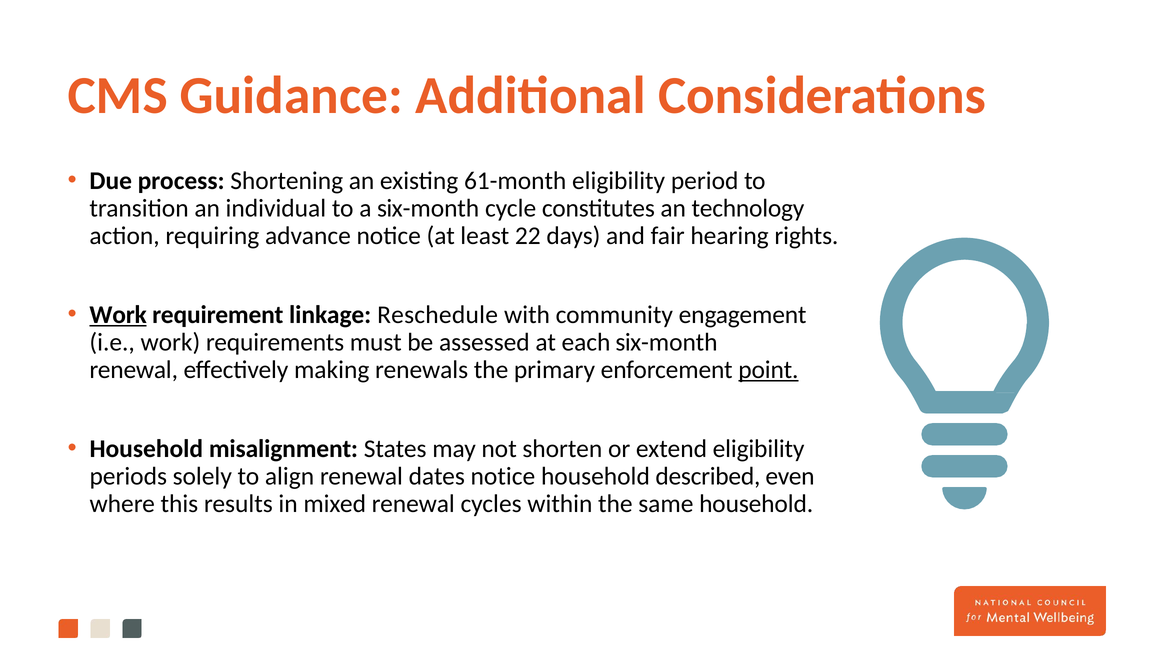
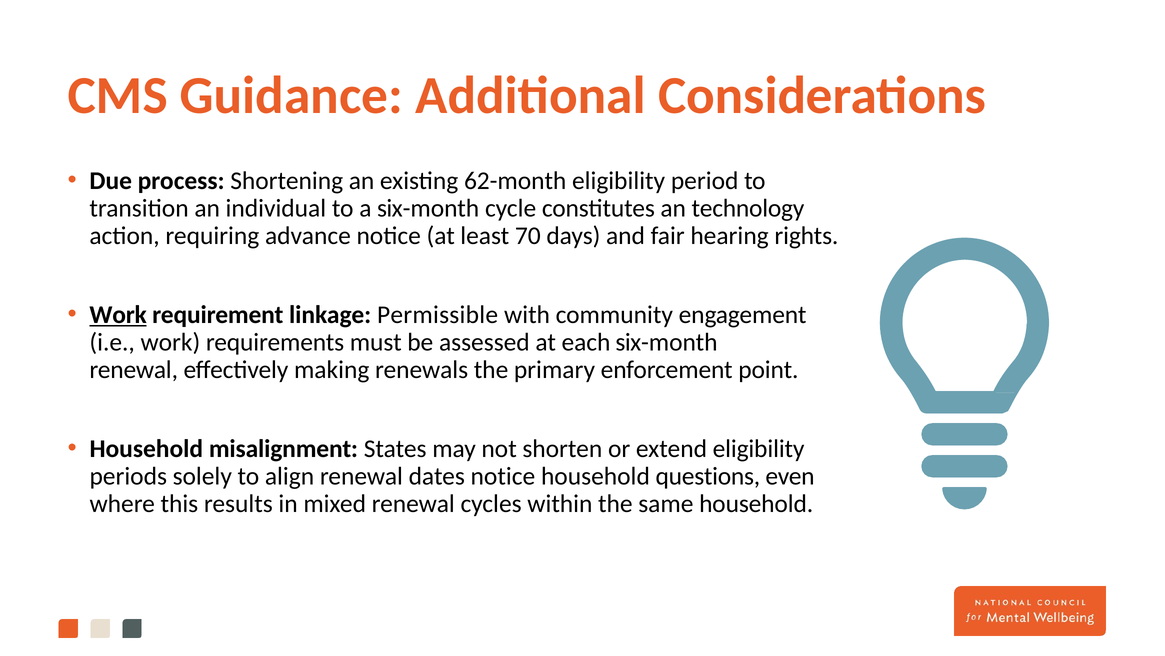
61-month: 61-month -> 62-month
22: 22 -> 70
Reschedule: Reschedule -> Permissible
point underline: present -> none
described: described -> questions
